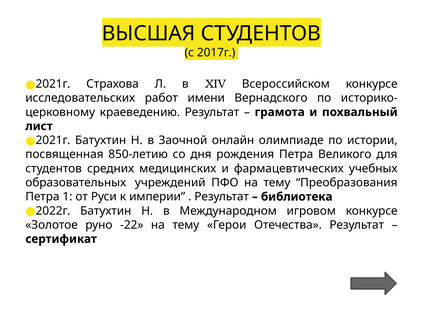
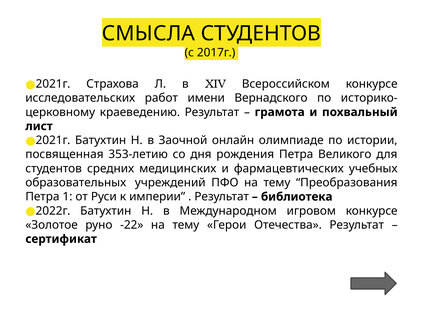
ВЫСШАЯ: ВЫСШАЯ -> СМЫСЛА
850-летию: 850-летию -> 353-летию
